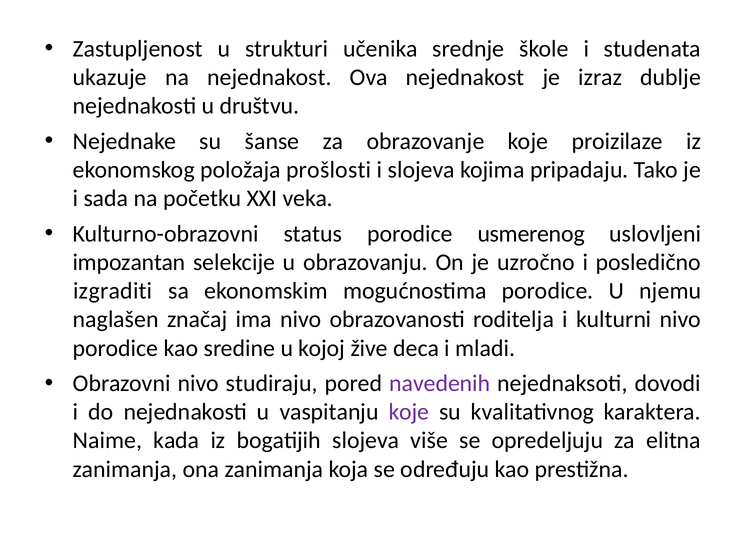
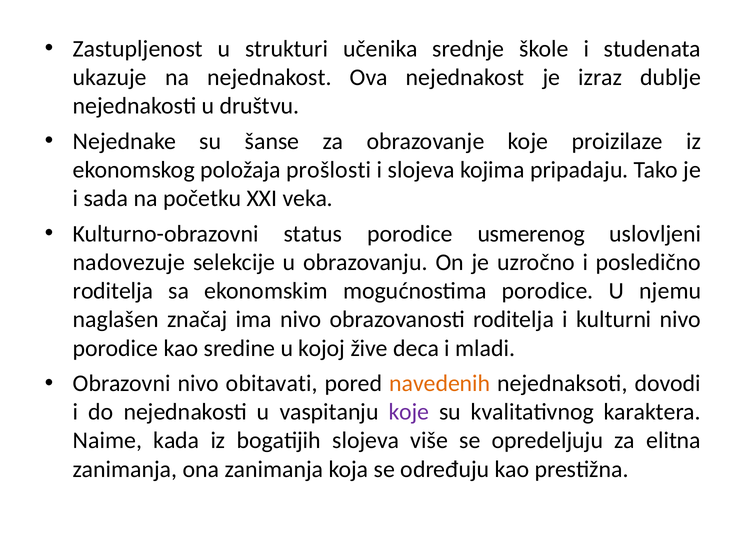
impozantan: impozantan -> nadovezuje
izgraditi at (113, 291): izgraditi -> roditelja
studiraju: studiraju -> obitavati
navedenih colour: purple -> orange
